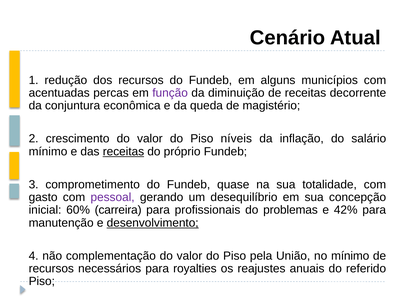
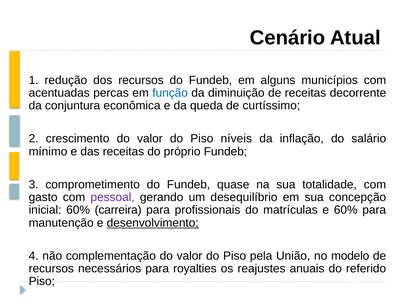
função colour: purple -> blue
magistério: magistério -> curtíssimo
receitas at (123, 151) underline: present -> none
problemas: problemas -> matrículas
e 42%: 42% -> 60%
no mínimo: mínimo -> modelo
